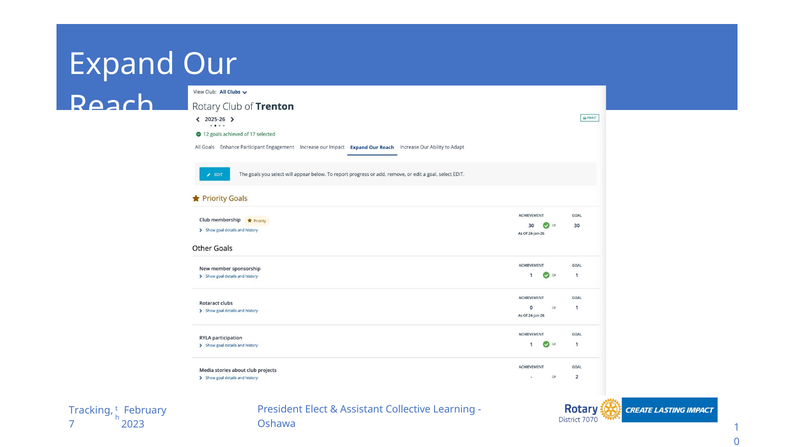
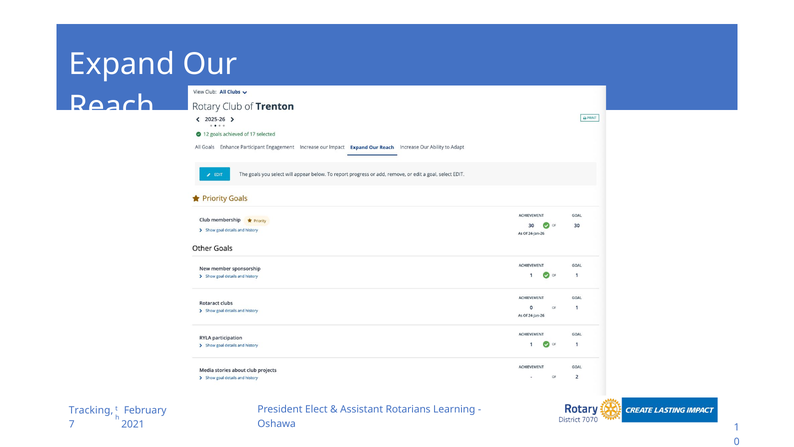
Collective: Collective -> Rotarians
2023: 2023 -> 2021
